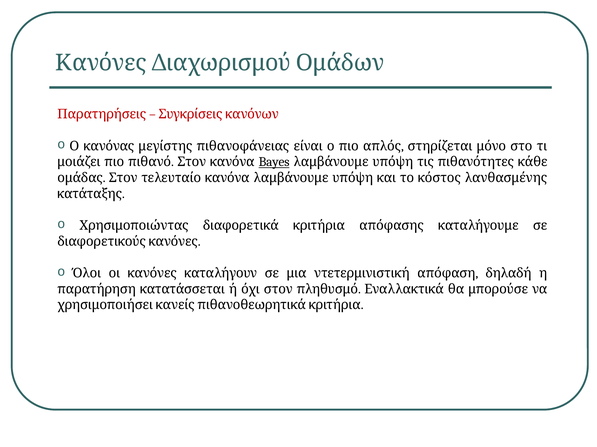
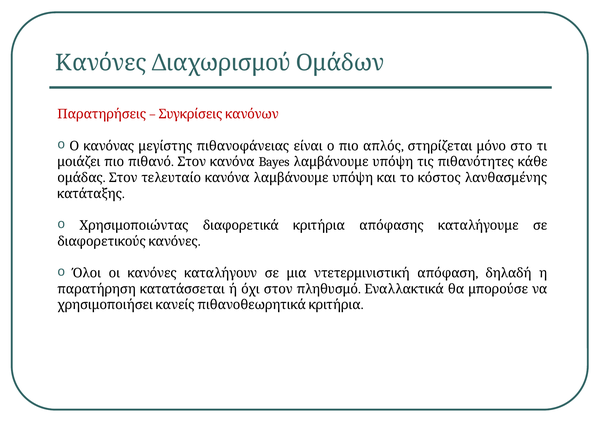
Bayes underline: present -> none
